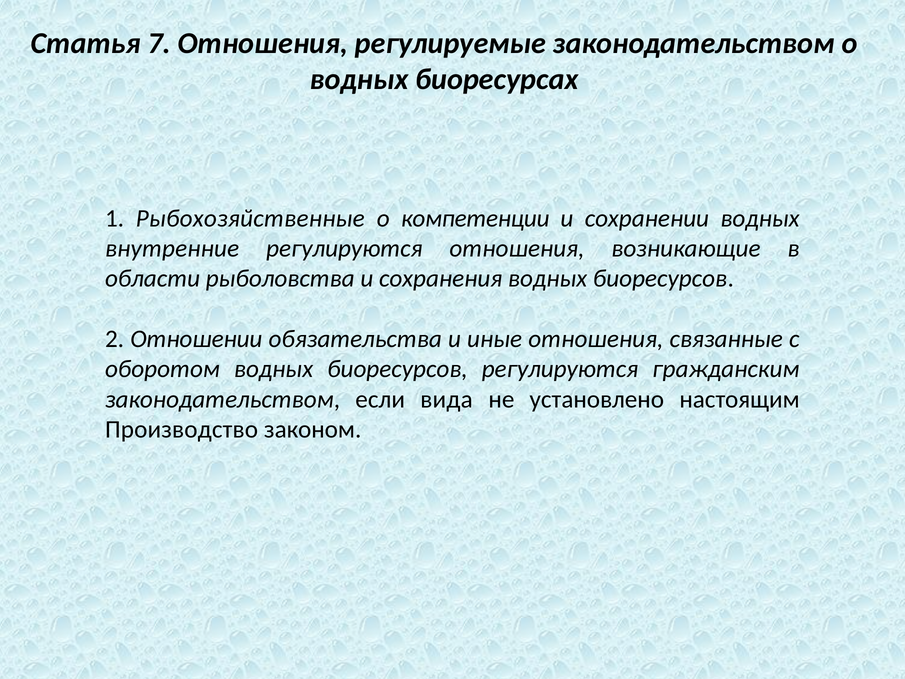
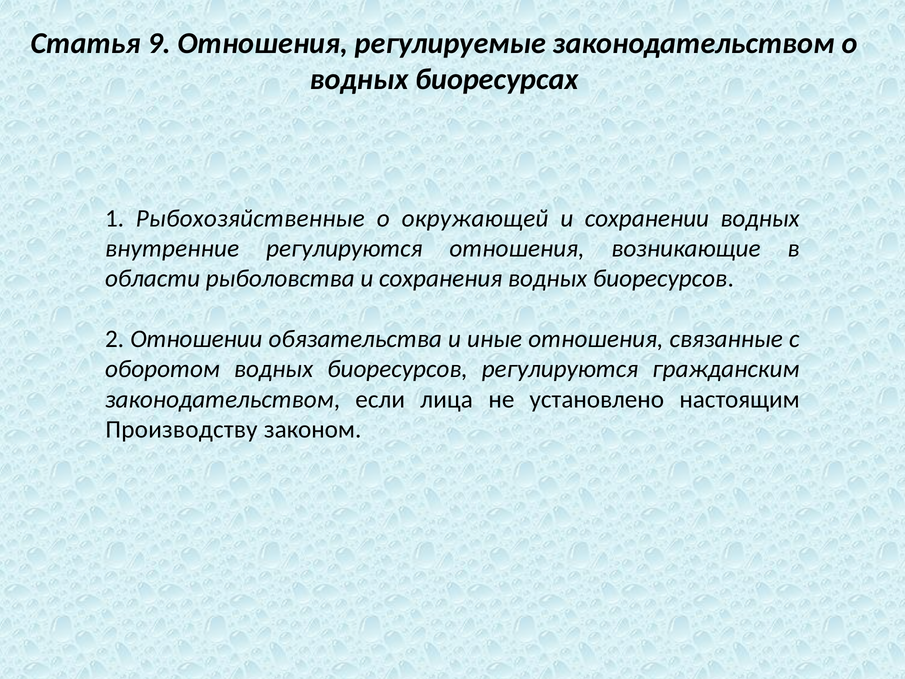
7: 7 -> 9
компетенции: компетенции -> окружающей
вида: вида -> лица
Производство: Производство -> Производству
